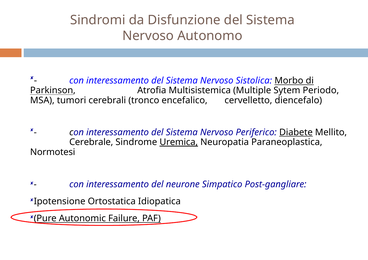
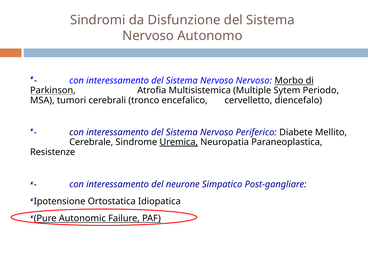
Nervoso Sistolica: Sistolica -> Nervoso
Diabete underline: present -> none
Normotesi: Normotesi -> Resistenze
